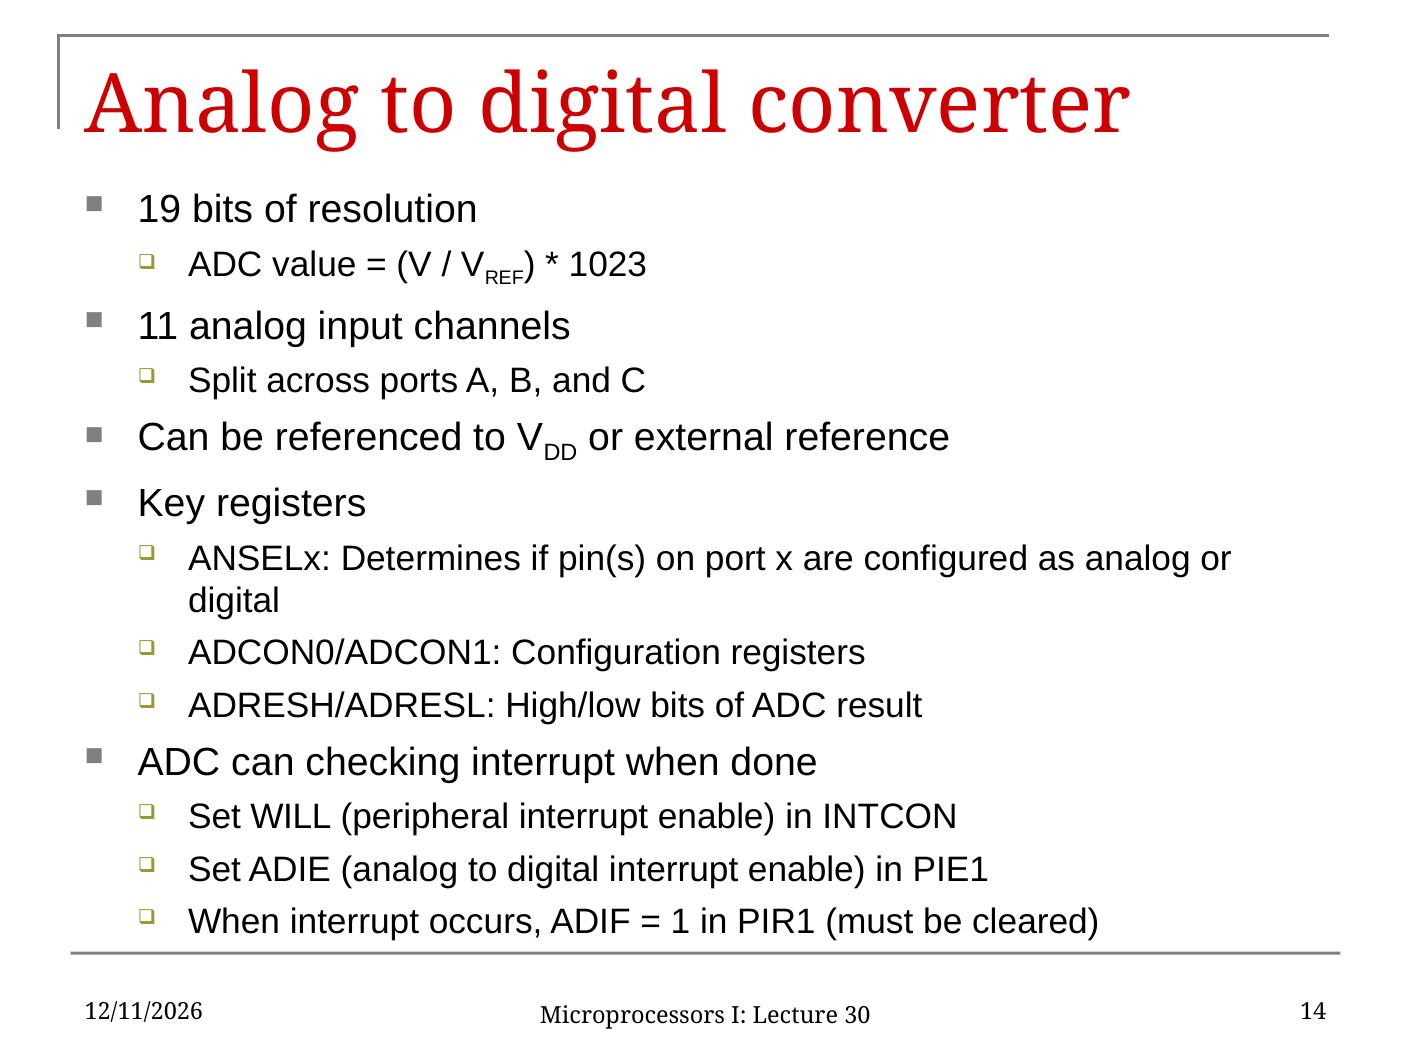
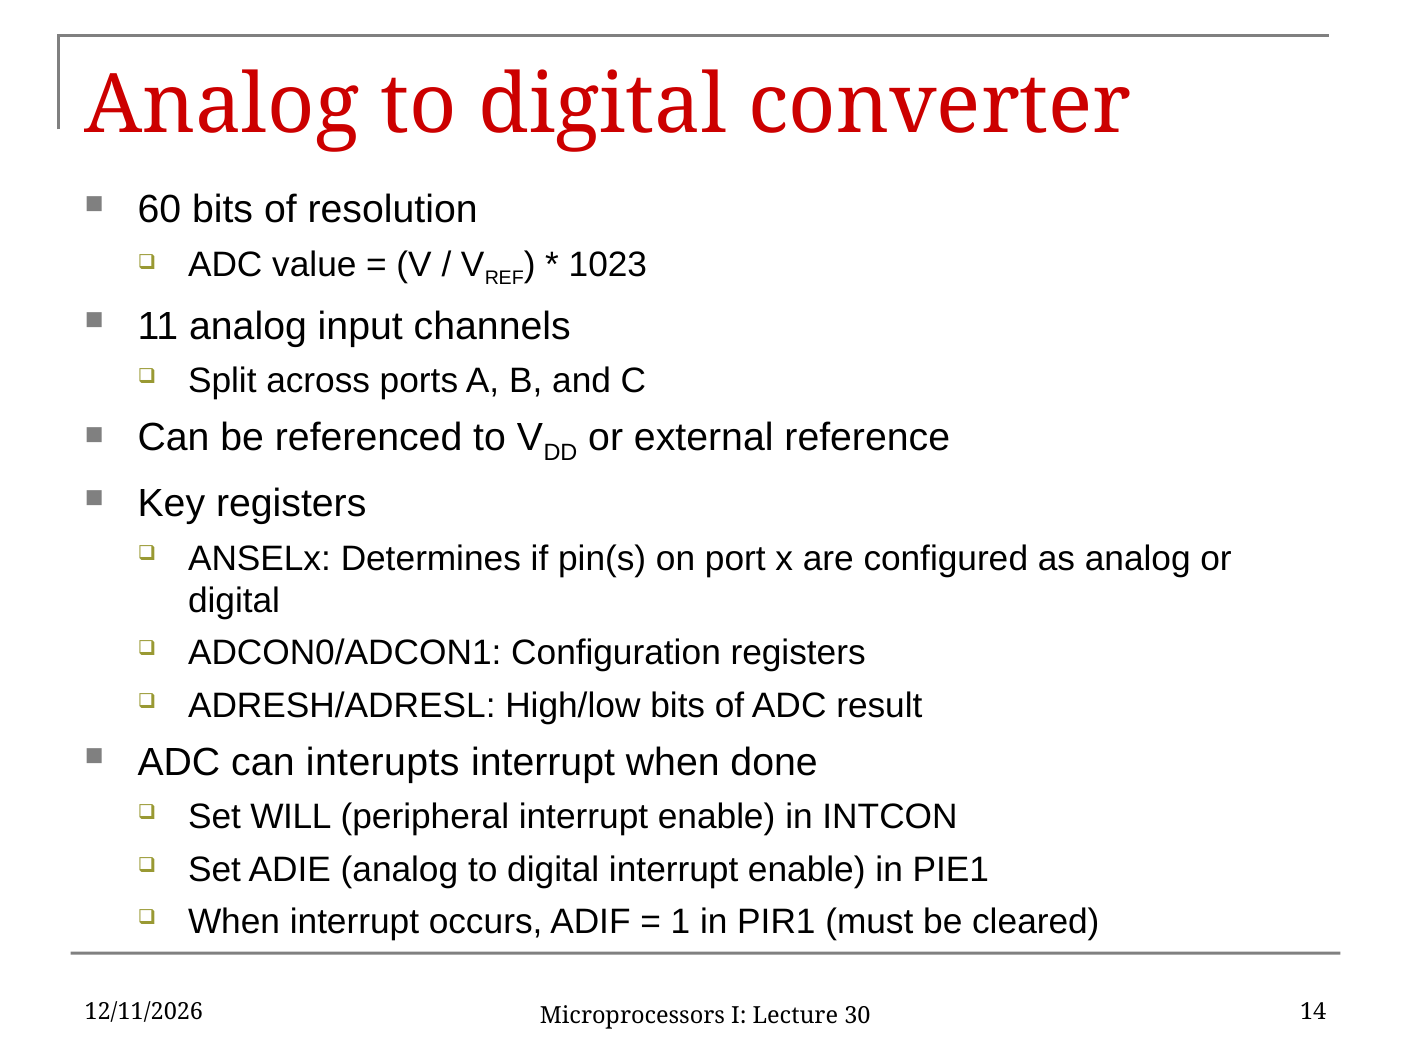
19: 19 -> 60
checking: checking -> interupts
